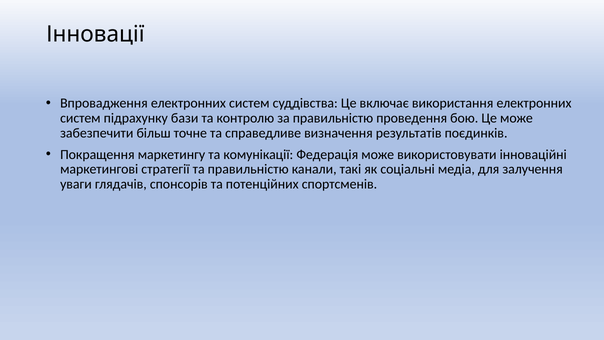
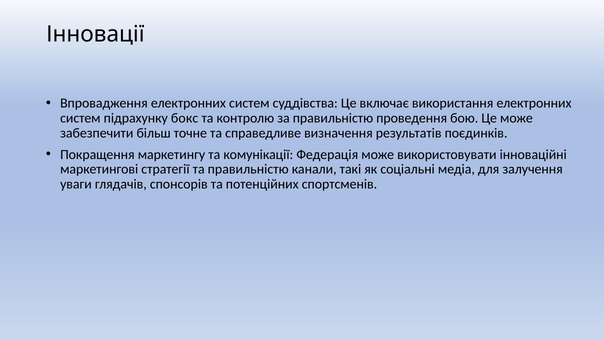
бази: бази -> бокс
